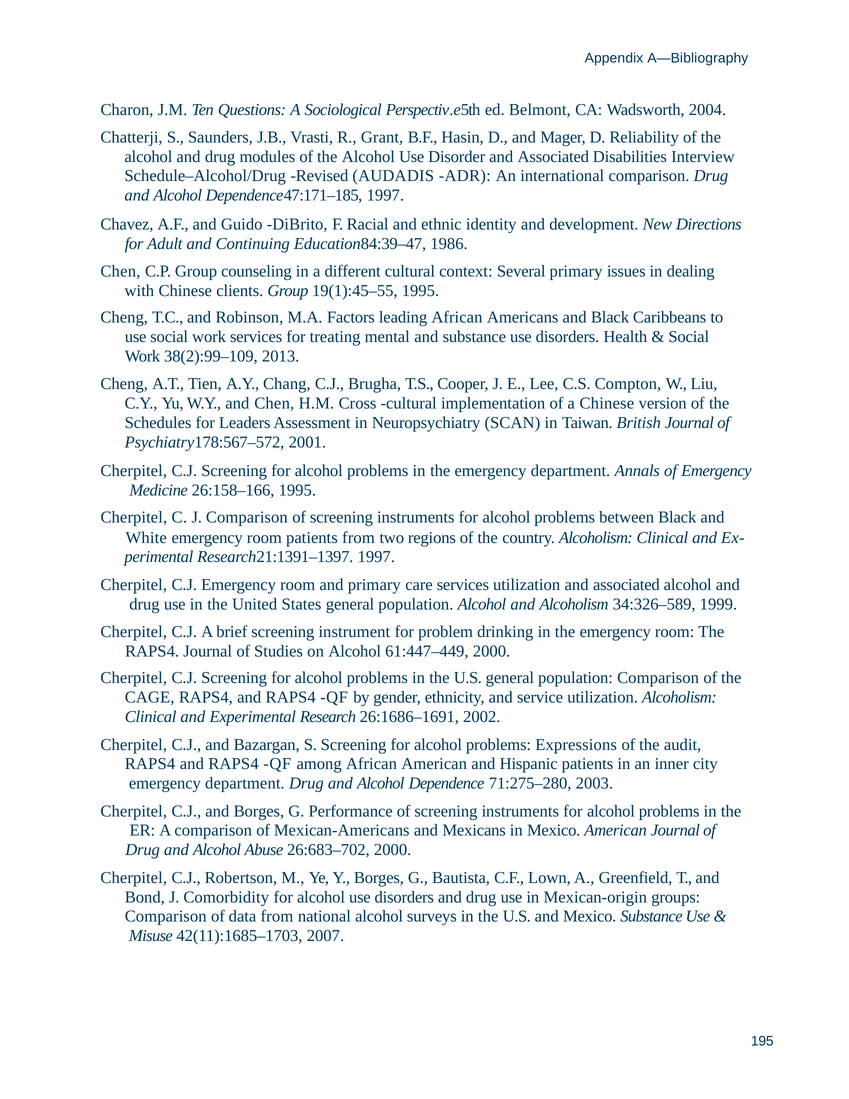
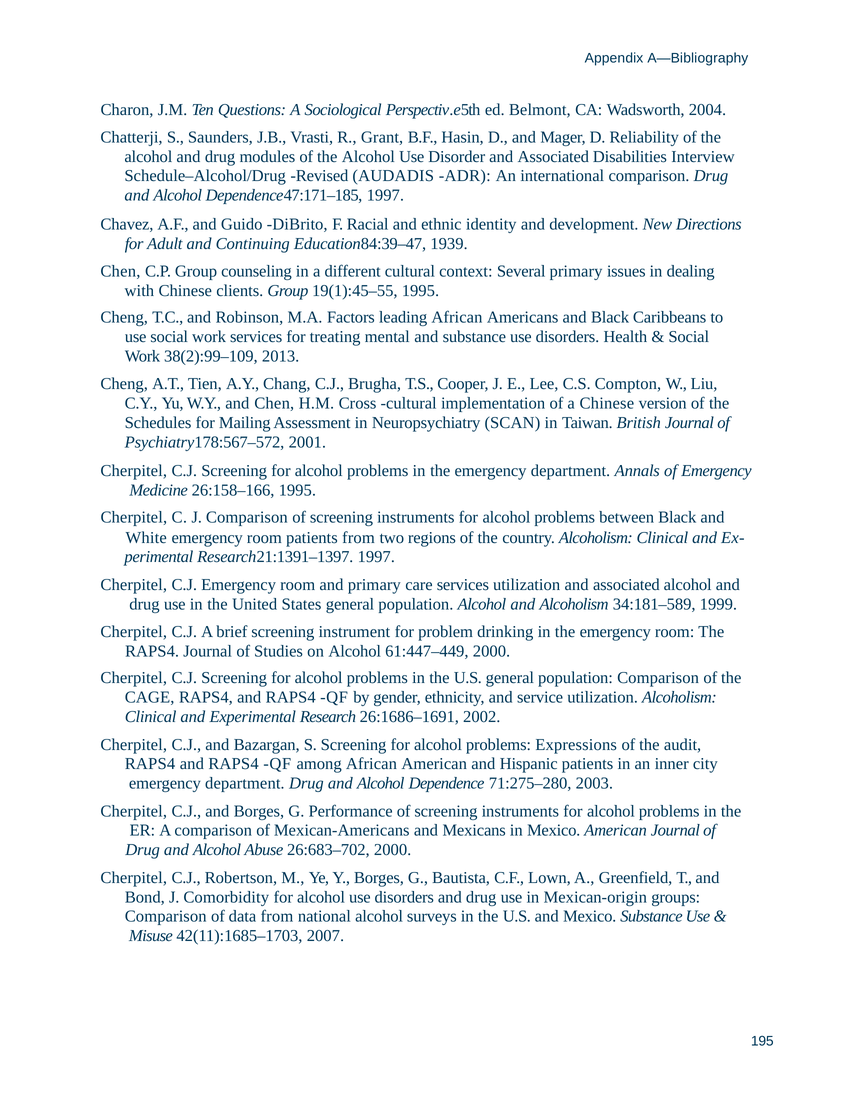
1986: 1986 -> 1939
Leaders: Leaders -> Mailing
34:326–589: 34:326–589 -> 34:181–589
